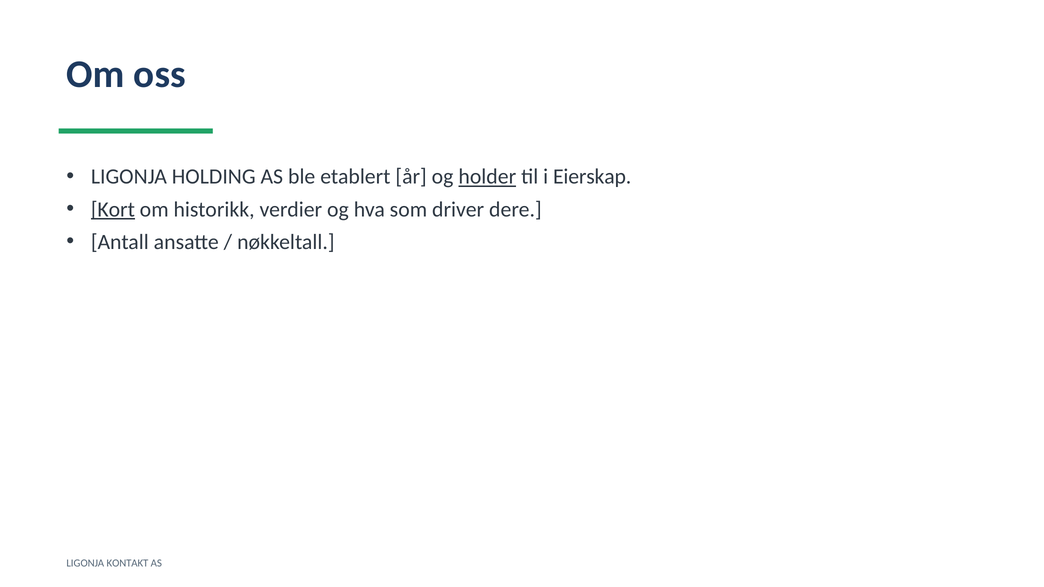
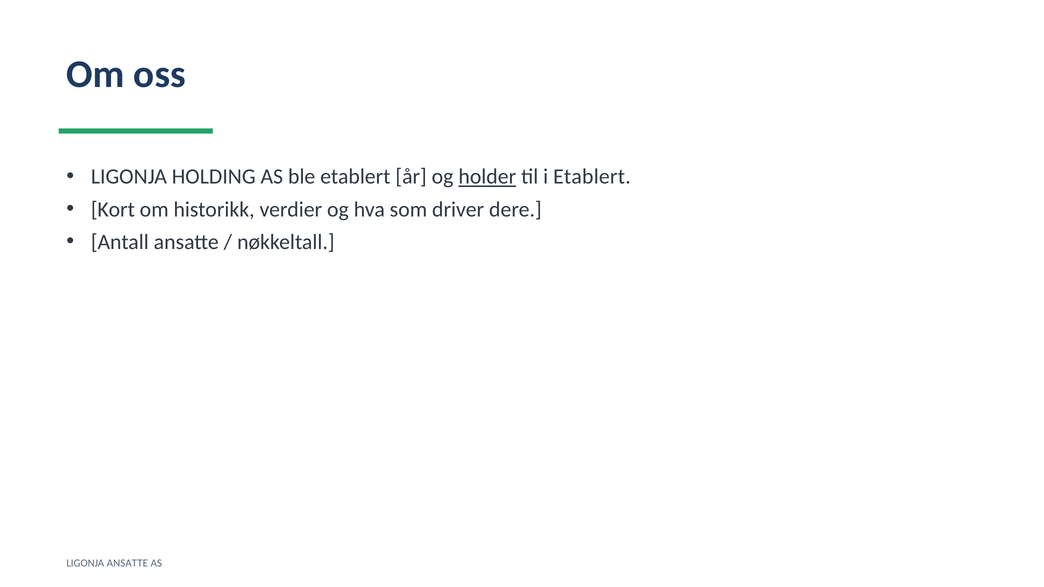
i Eierskap: Eierskap -> Etablert
Kort underline: present -> none
LIGONJA KONTAKT: KONTAKT -> ANSATTE
